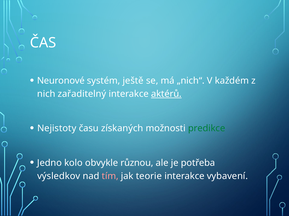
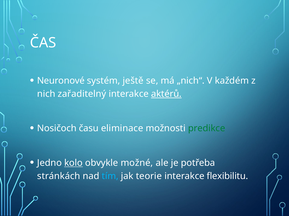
Nejistoty: Nejistoty -> Nosičoch
získaných: získaných -> eliminace
kolo underline: none -> present
různou: různou -> možné
výsledkov: výsledkov -> stránkách
tím colour: pink -> light blue
vybavení: vybavení -> flexibilitu
